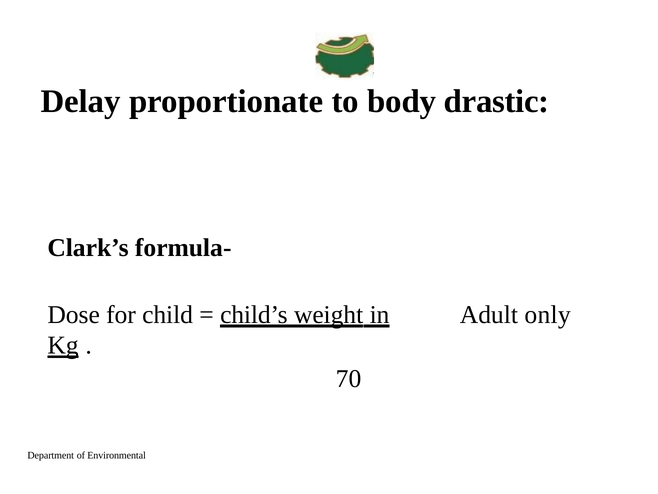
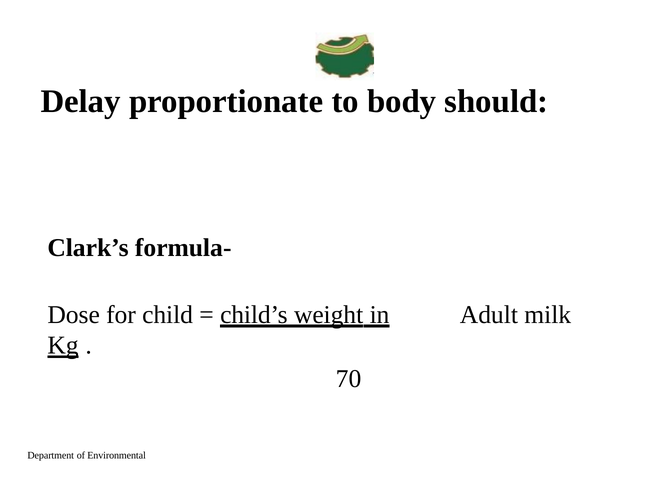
drastic: drastic -> should
only: only -> milk
